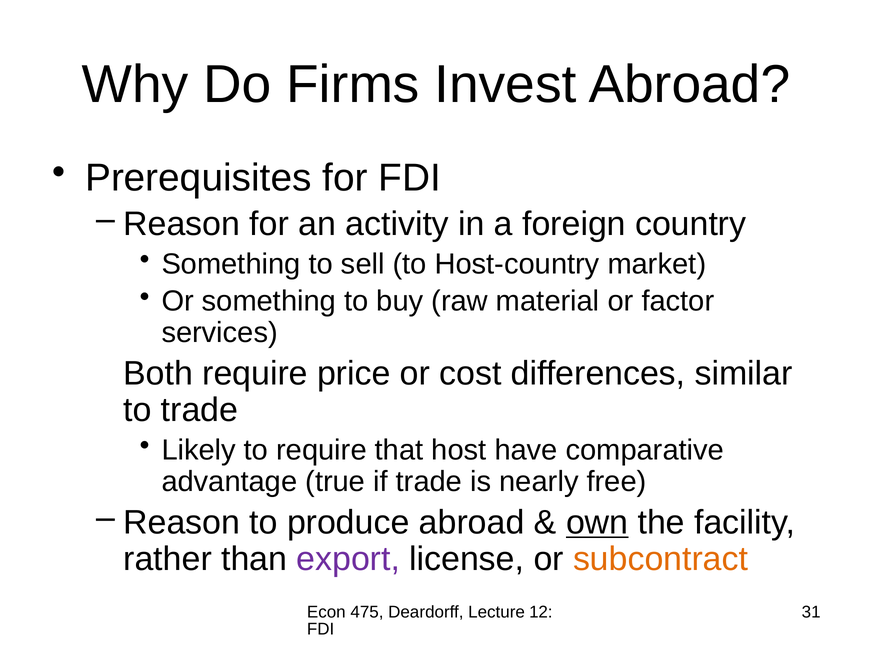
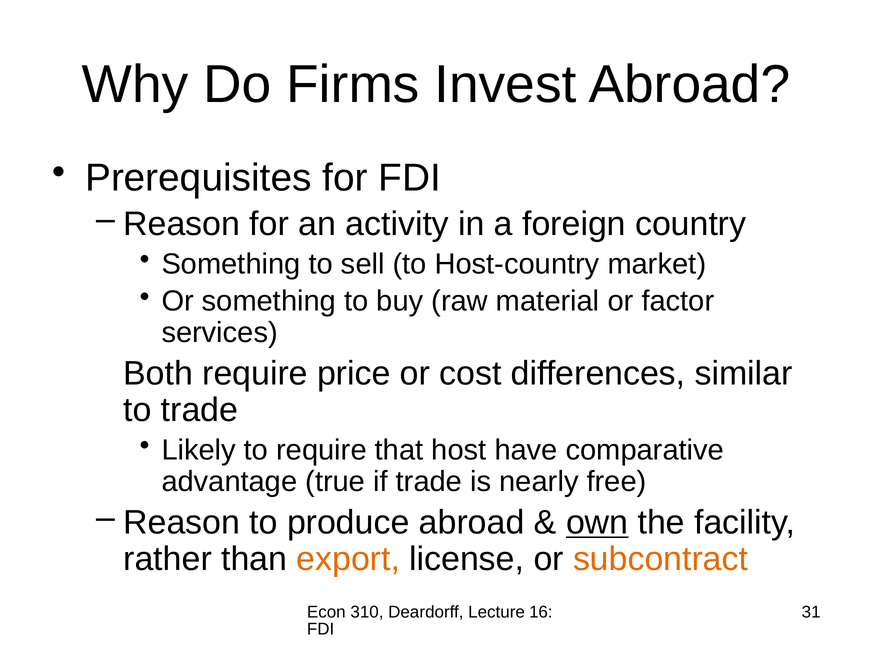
export colour: purple -> orange
475: 475 -> 310
12: 12 -> 16
